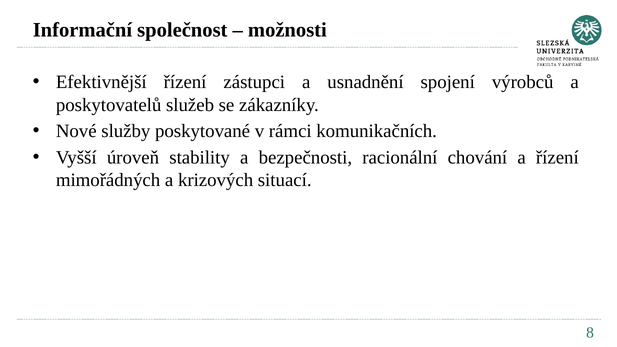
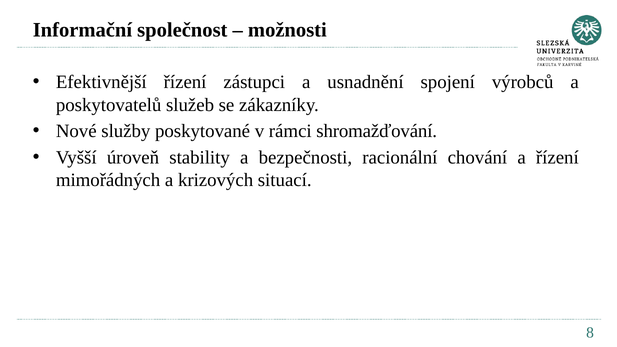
komunikačních: komunikačních -> shromažďování
